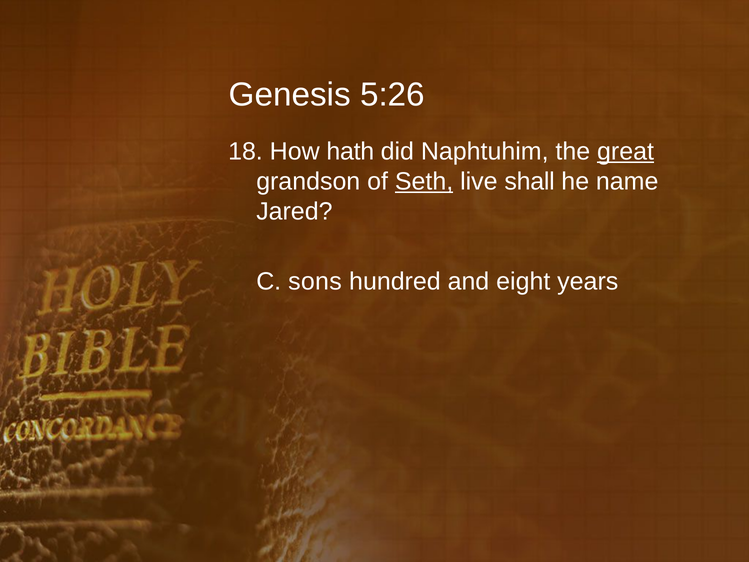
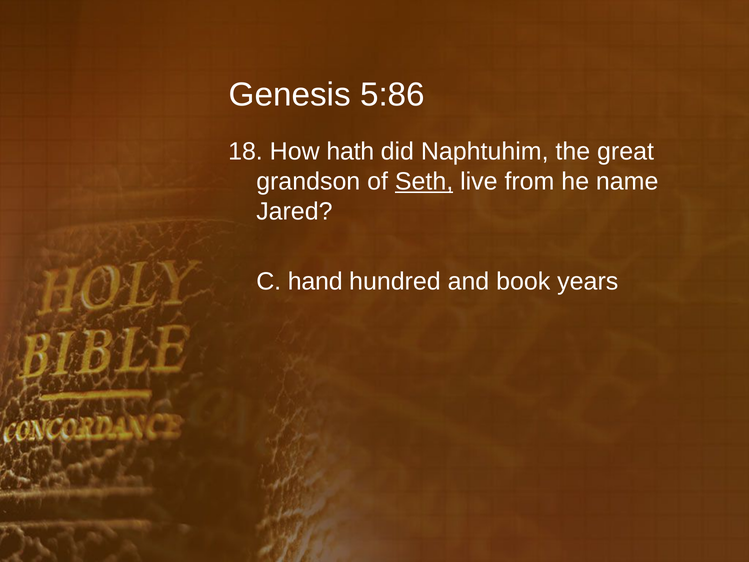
5:26: 5:26 -> 5:86
great underline: present -> none
shall: shall -> from
sons: sons -> hand
eight: eight -> book
